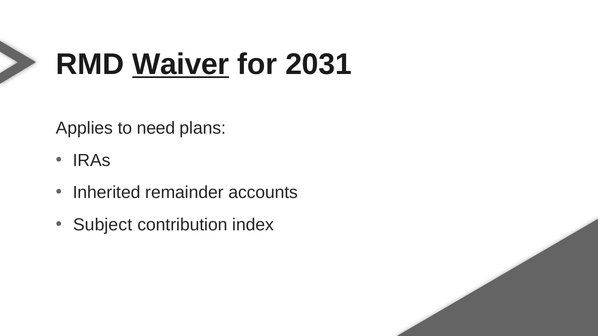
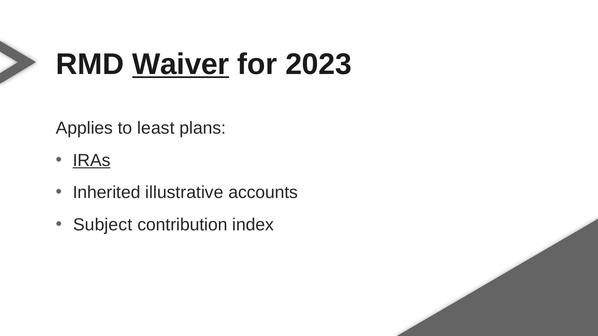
2031: 2031 -> 2023
need: need -> least
IRAs underline: none -> present
remainder: remainder -> illustrative
